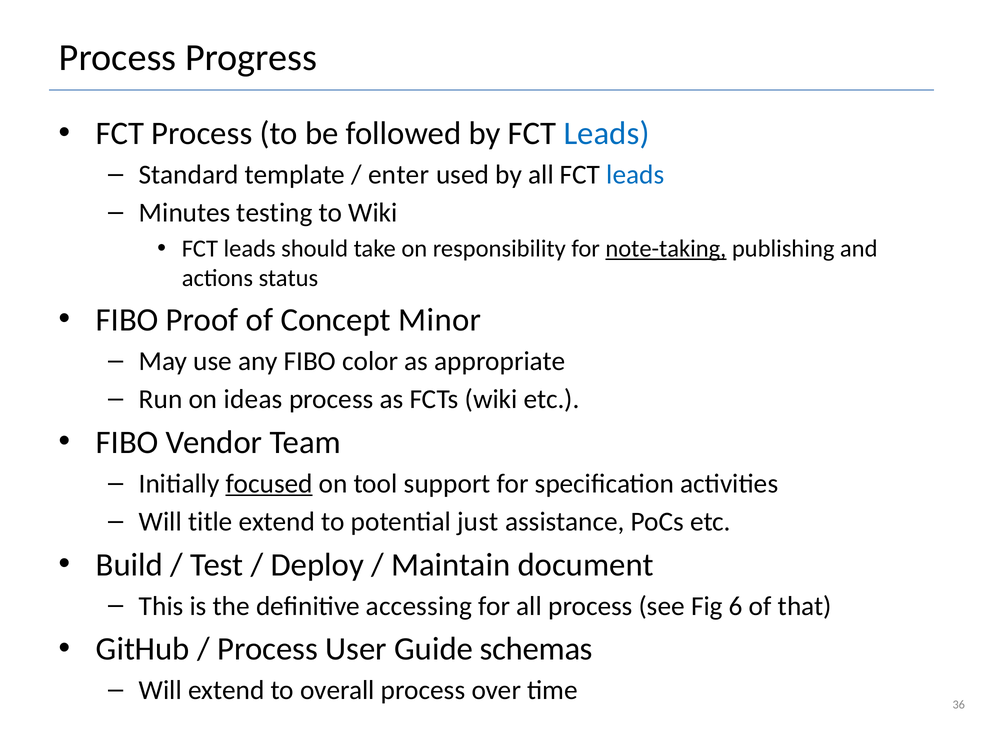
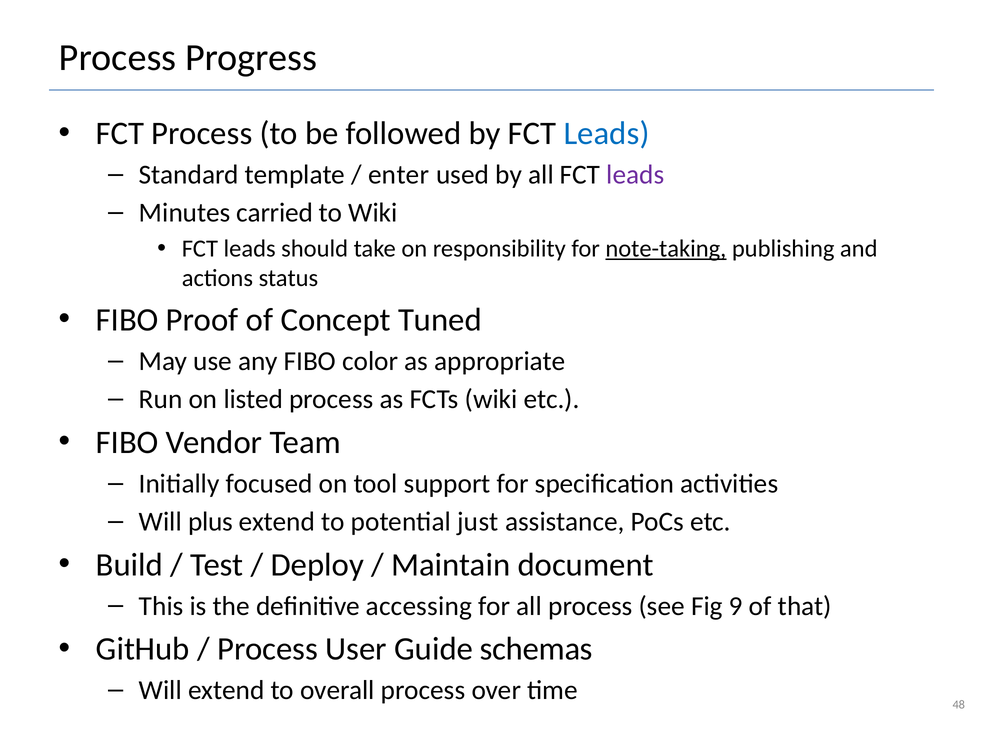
leads at (635, 175) colour: blue -> purple
testing: testing -> carried
Minor: Minor -> Tuned
ideas: ideas -> listed
focused underline: present -> none
title: title -> plus
6: 6 -> 9
36: 36 -> 48
